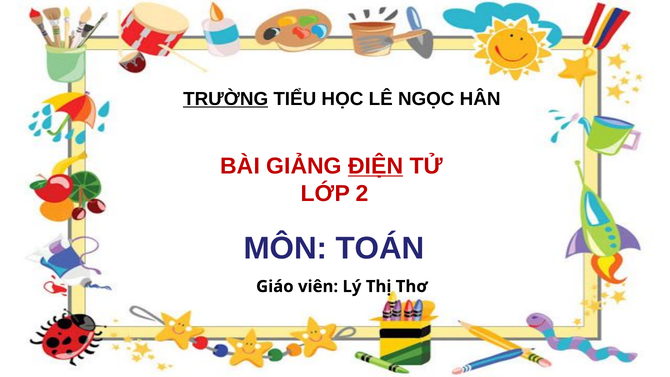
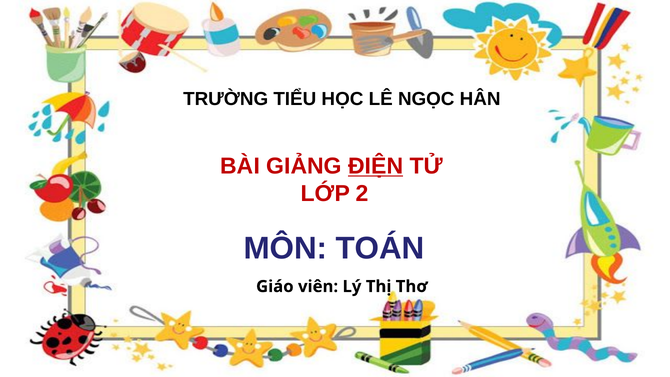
TRƯỜNG underline: present -> none
